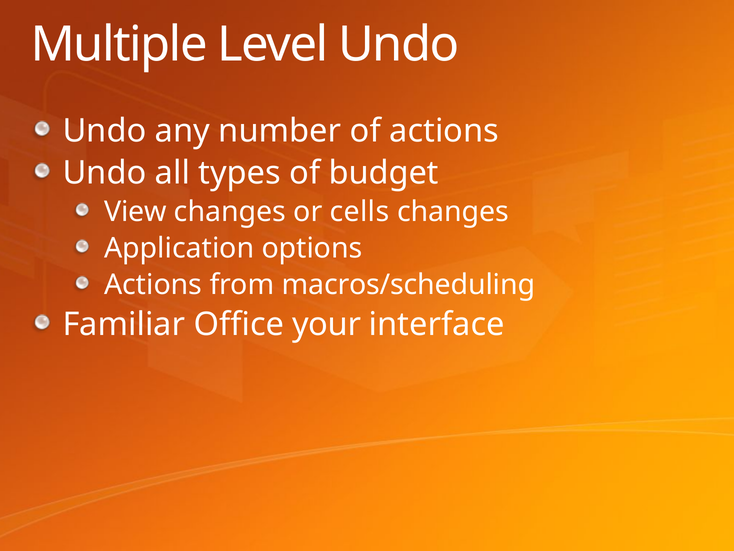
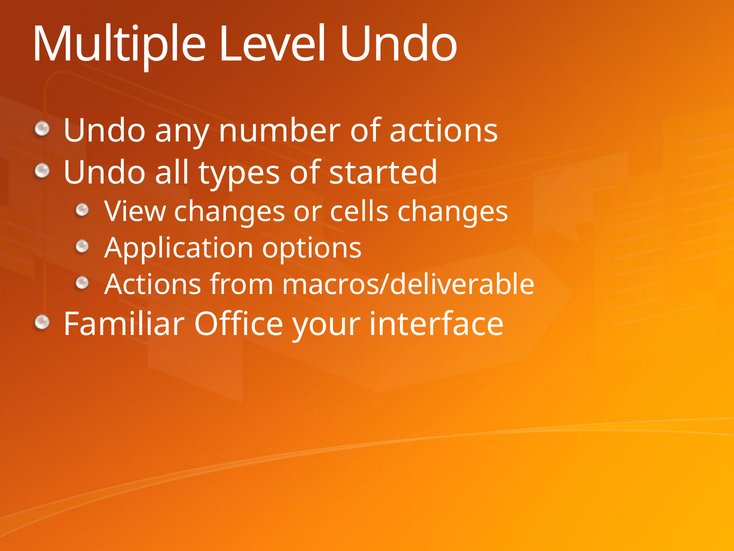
budget: budget -> started
macros/scheduling: macros/scheduling -> macros/deliverable
